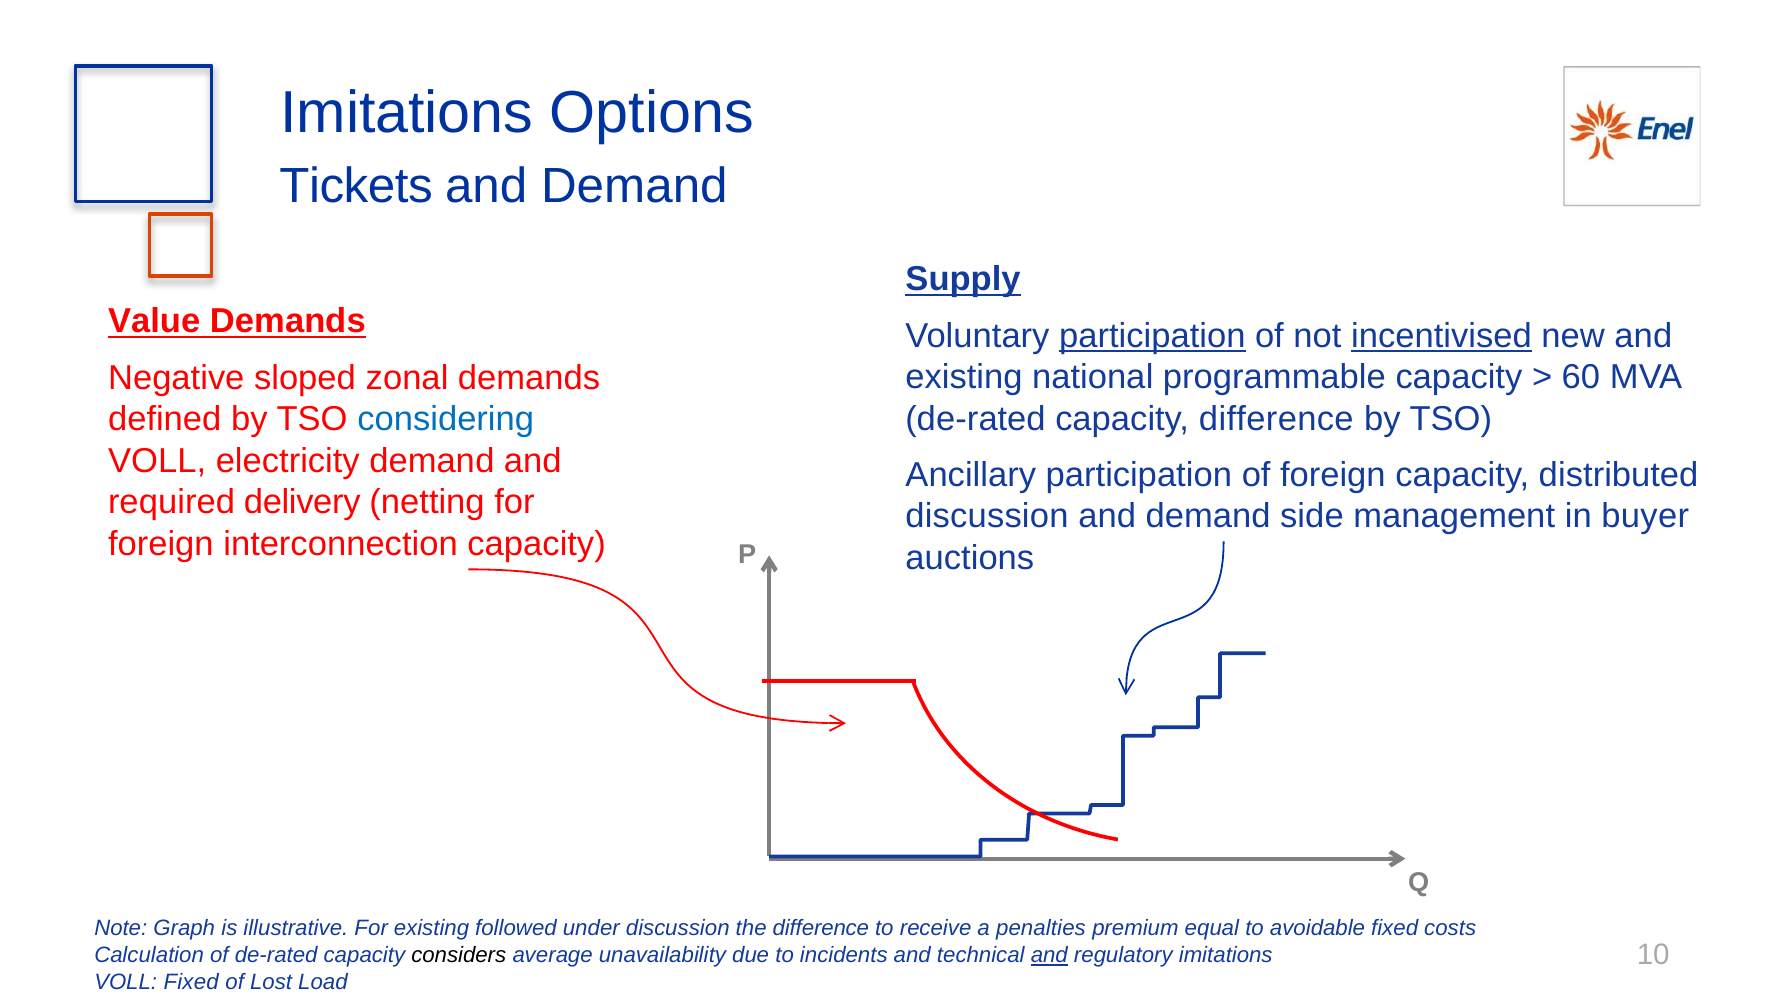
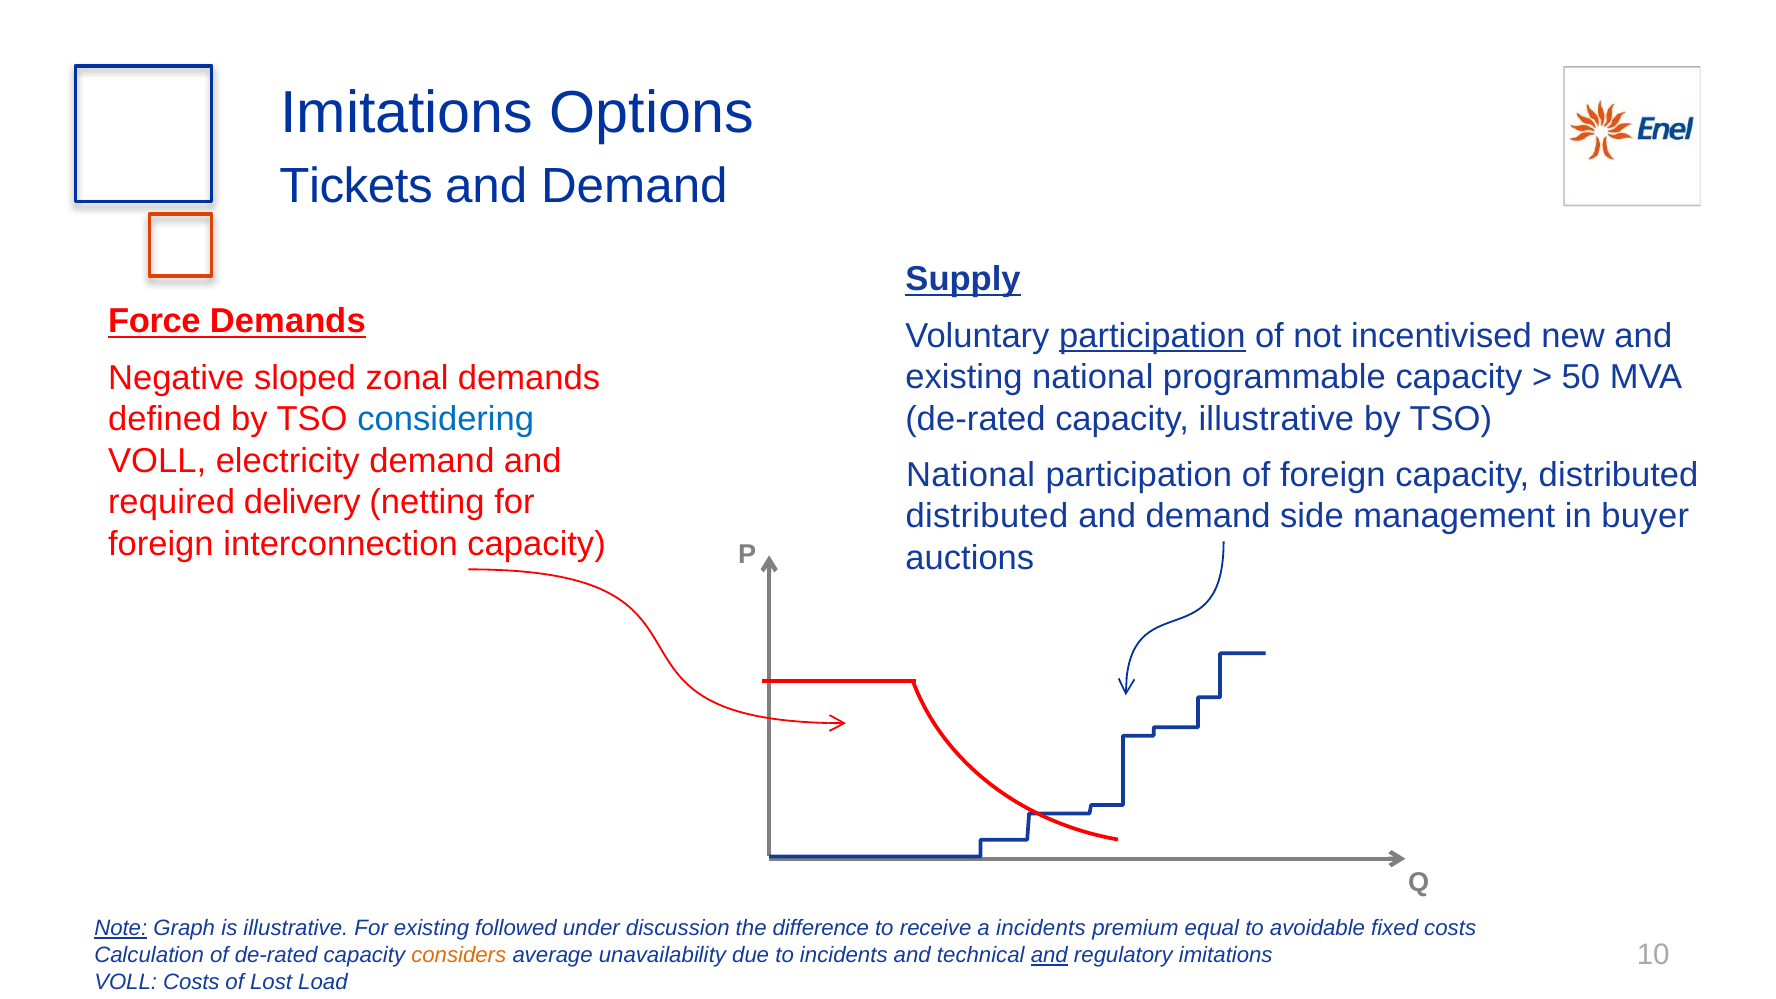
Value: Value -> Force
incentivised underline: present -> none
60: 60 -> 50
capacity difference: difference -> illustrative
Ancillary at (971, 475): Ancillary -> National
discussion at (987, 517): discussion -> distributed
Note underline: none -> present
a penalties: penalties -> incidents
considers colour: black -> orange
VOLL Fixed: Fixed -> Costs
